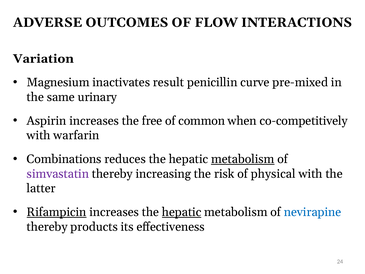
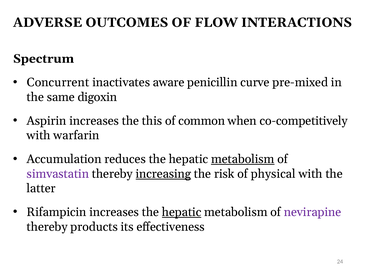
Variation: Variation -> Spectrum
Magnesium: Magnesium -> Concurrent
result: result -> aware
urinary: urinary -> digoxin
free: free -> this
Combinations: Combinations -> Accumulation
increasing underline: none -> present
Rifampicin underline: present -> none
nevirapine colour: blue -> purple
